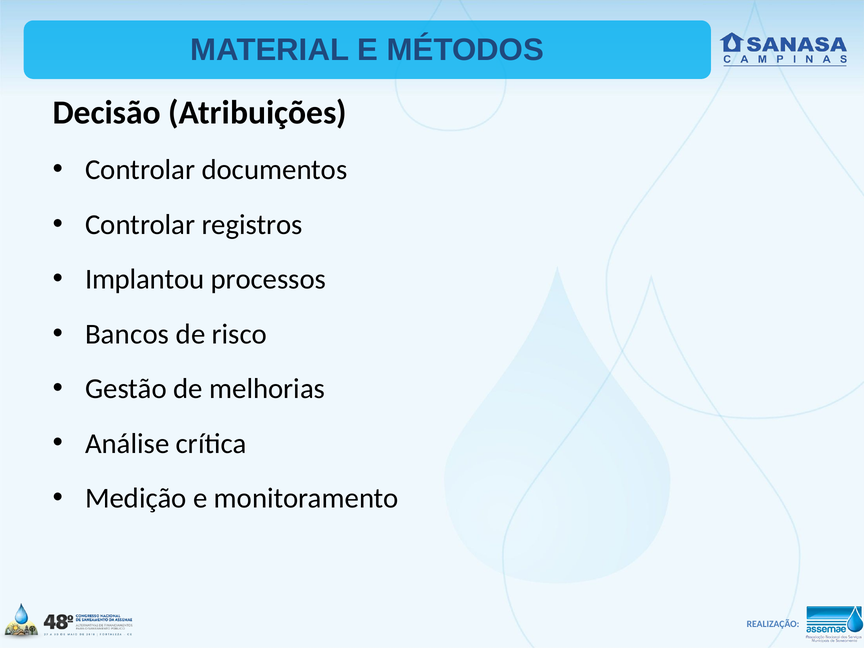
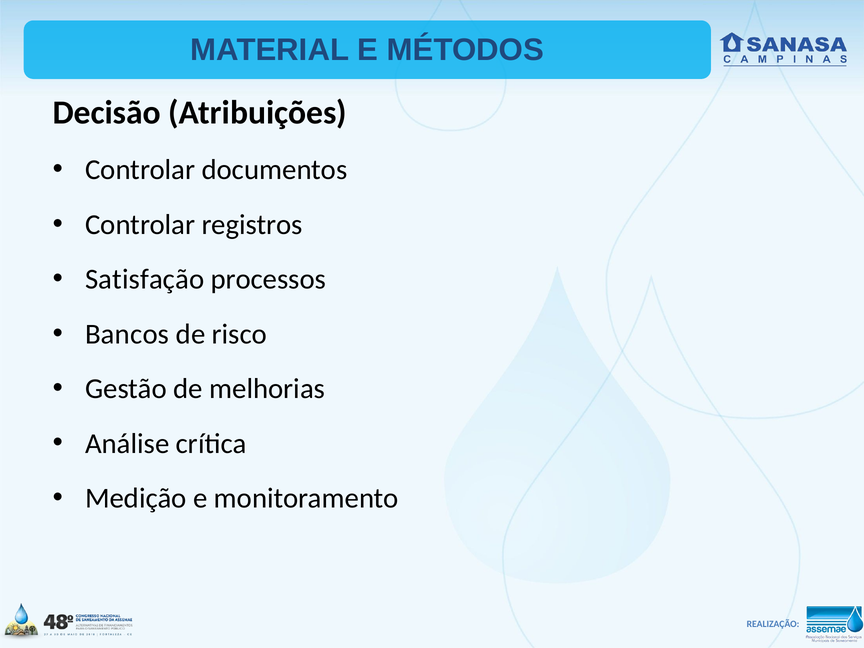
Implantou: Implantou -> Satisfação
